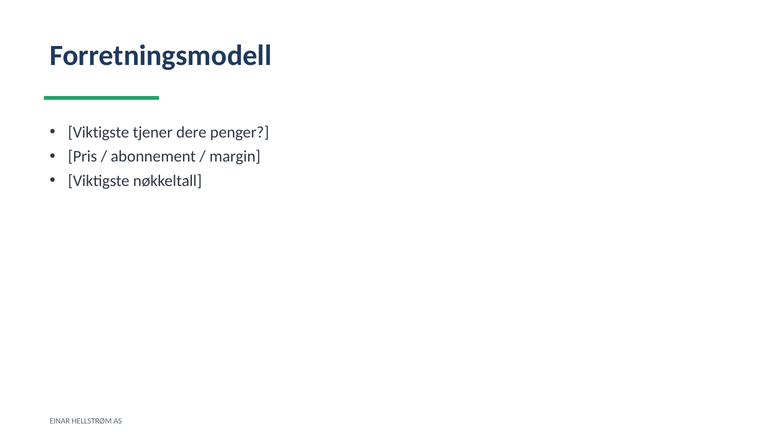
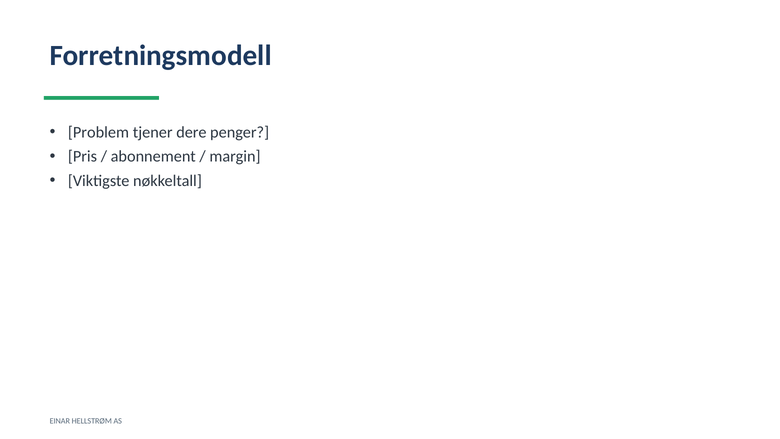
Viktigste at (99, 132): Viktigste -> Problem
